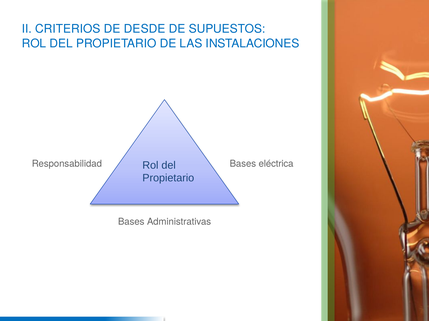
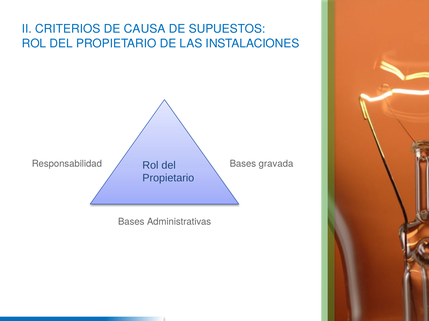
DESDE: DESDE -> CAUSA
eléctrica: eléctrica -> gravada
